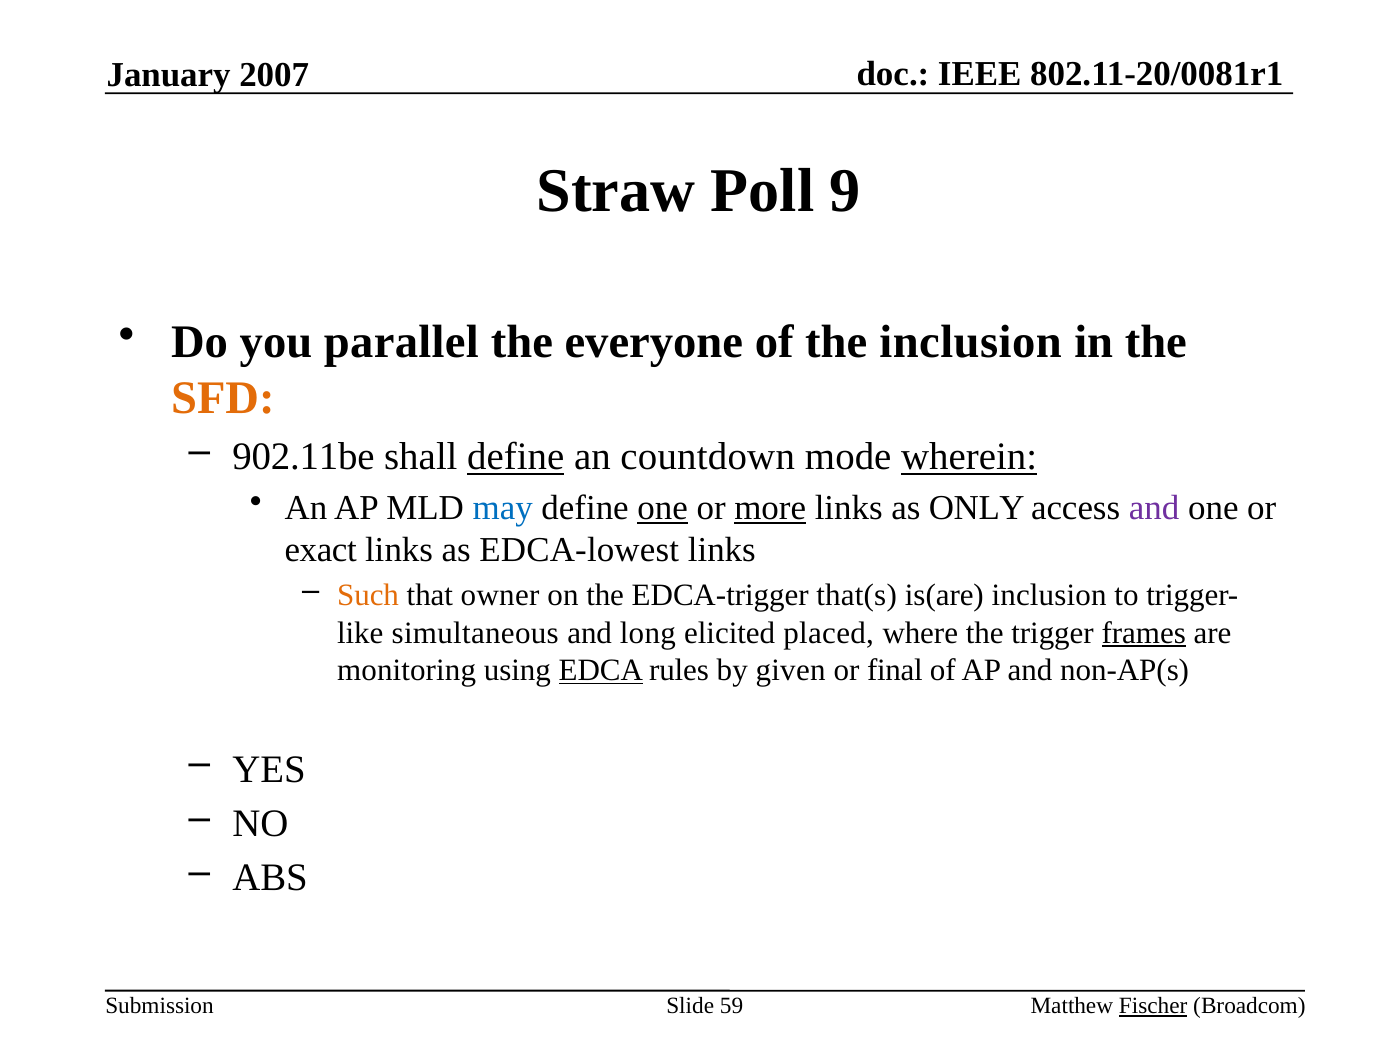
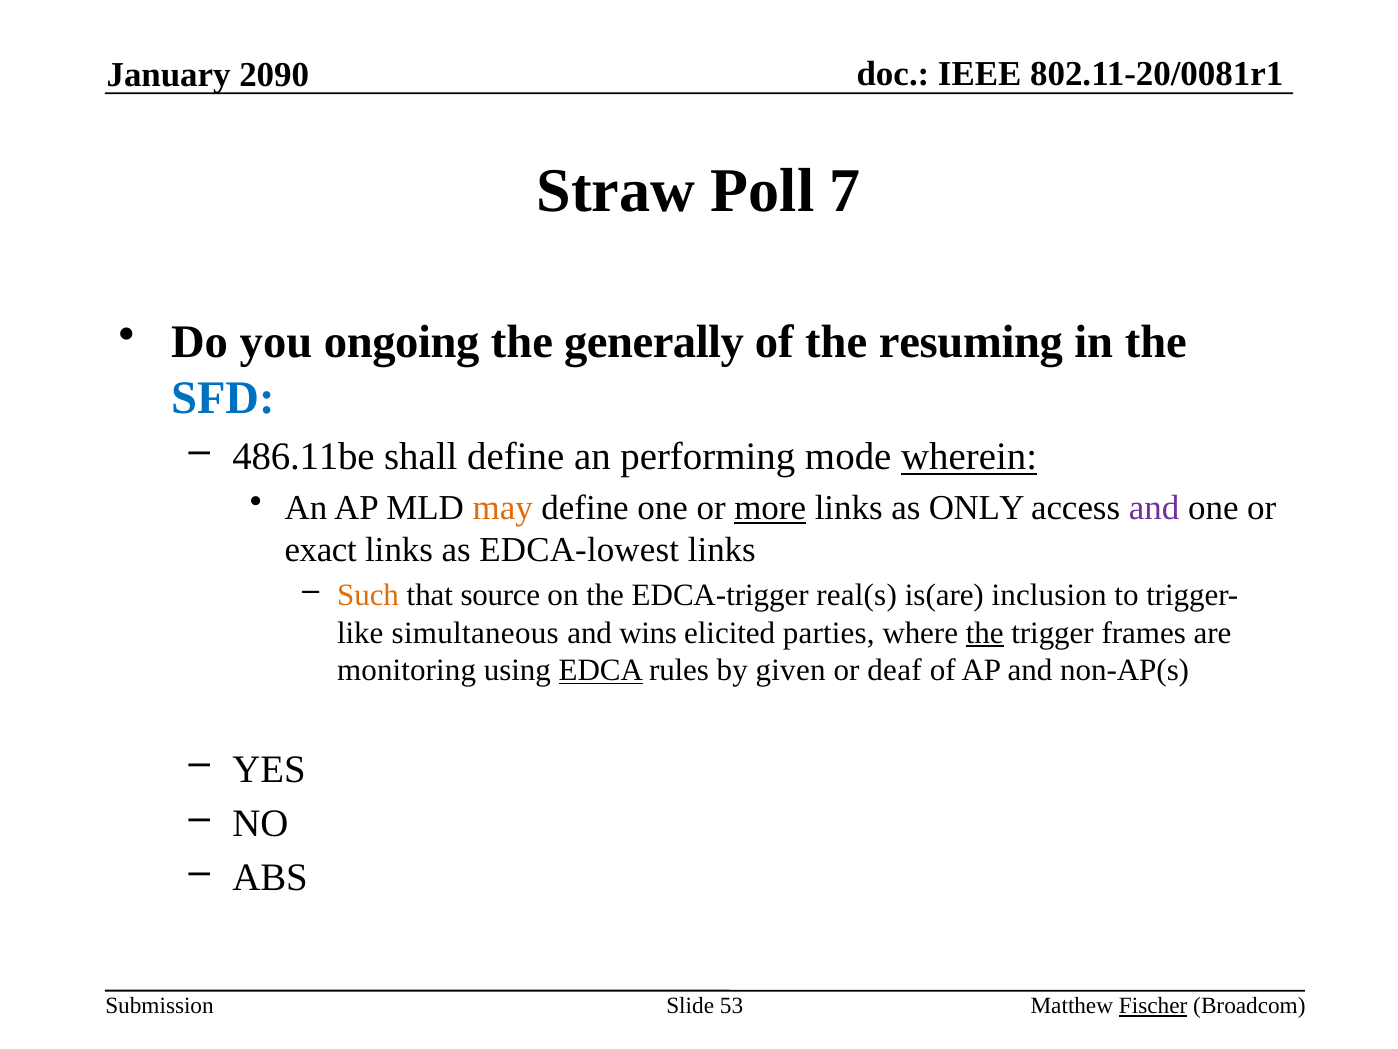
2007: 2007 -> 2090
9: 9 -> 7
parallel: parallel -> ongoing
everyone: everyone -> generally
the inclusion: inclusion -> resuming
SFD colour: orange -> blue
902.11be: 902.11be -> 486.11be
define at (516, 457) underline: present -> none
countdown: countdown -> performing
may colour: blue -> orange
one at (663, 508) underline: present -> none
owner: owner -> source
that(s: that(s -> real(s
long: long -> wins
placed: placed -> parties
the at (985, 633) underline: none -> present
frames underline: present -> none
final: final -> deaf
59: 59 -> 53
